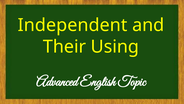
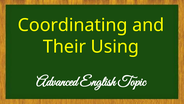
Independent: Independent -> Coordinating
